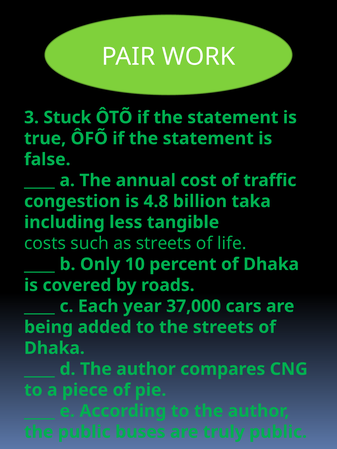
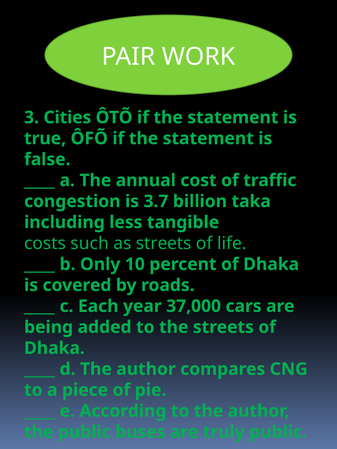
Stuck: Stuck -> Cities
4.8: 4.8 -> 3.7
